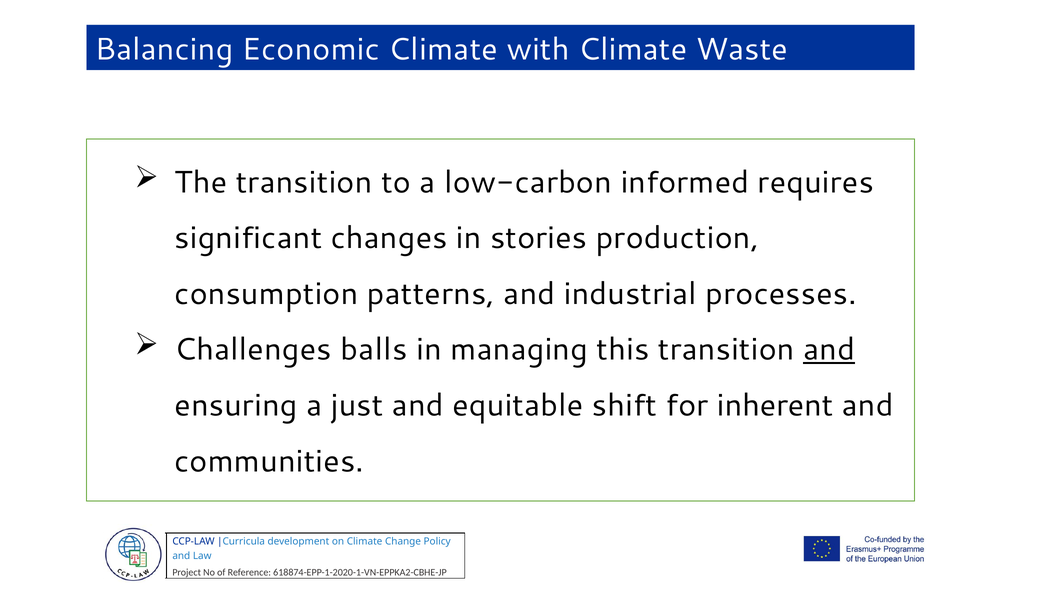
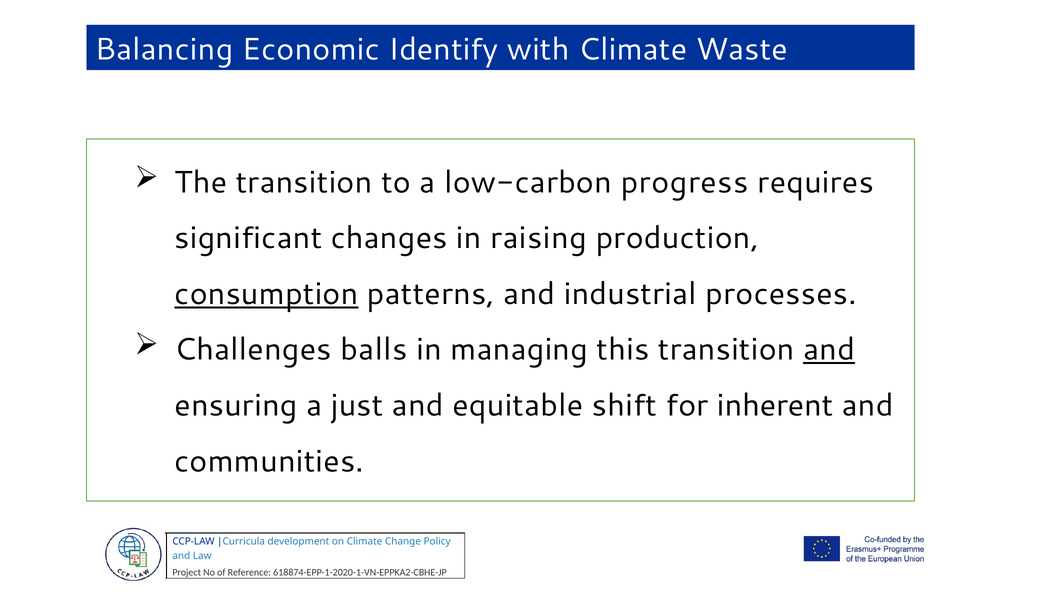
Economic Climate: Climate -> Identify
informed: informed -> progress
stories: stories -> raising
consumption underline: none -> present
